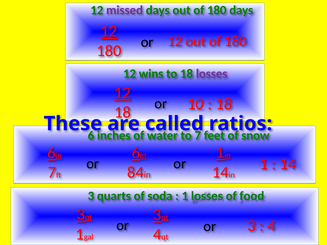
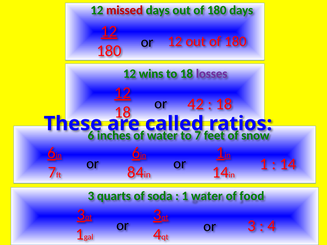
missed colour: purple -> red
10: 10 -> 42
losses at (207, 196): losses -> water
